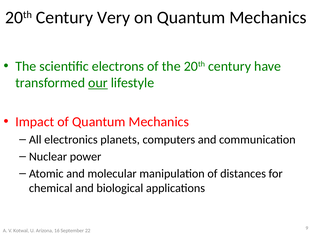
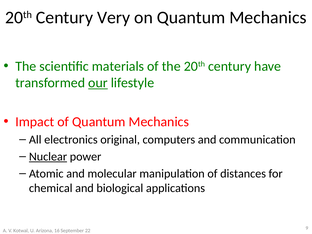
electrons: electrons -> materials
planets: planets -> original
Nuclear underline: none -> present
